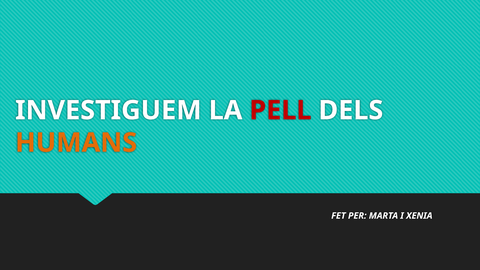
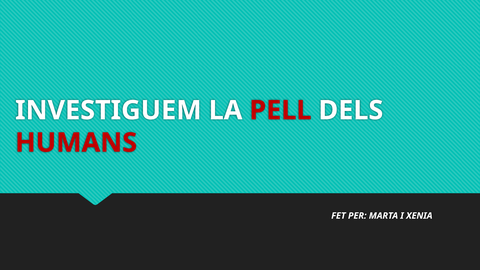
HUMANS colour: orange -> red
